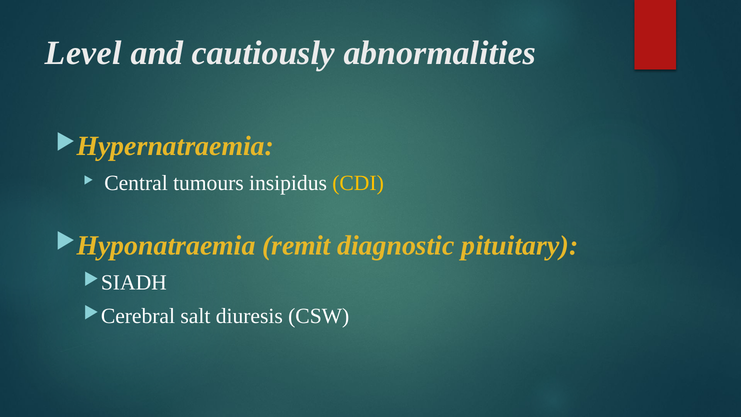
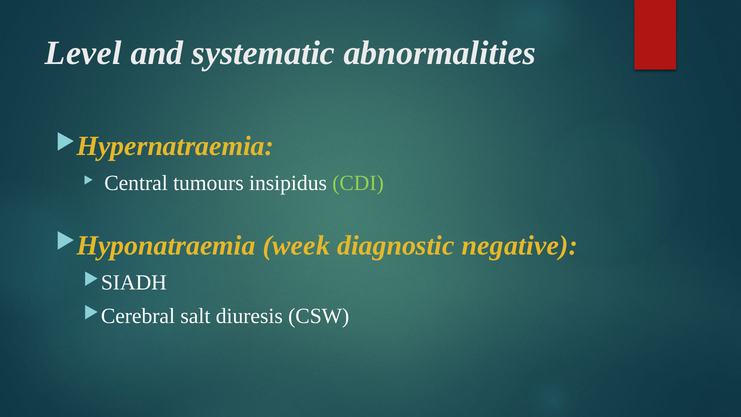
cautiously: cautiously -> systematic
CDI colour: yellow -> light green
remit: remit -> week
pituitary: pituitary -> negative
